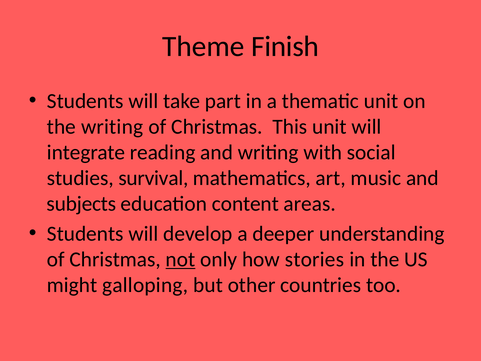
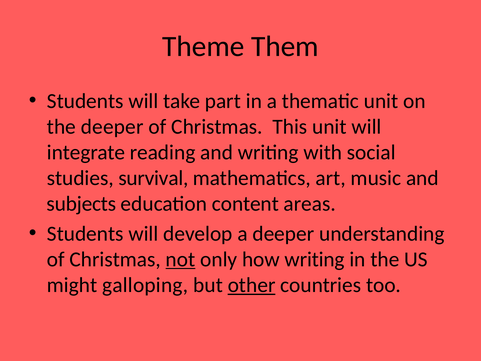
Finish: Finish -> Them
the writing: writing -> deeper
how stories: stories -> writing
other underline: none -> present
